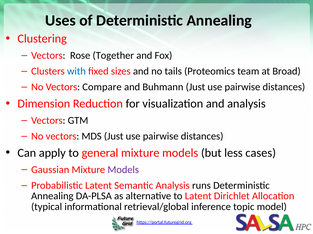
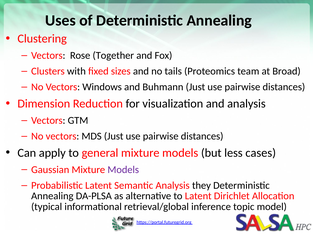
with colour: blue -> black
Compare: Compare -> Windows
runs: runs -> they
